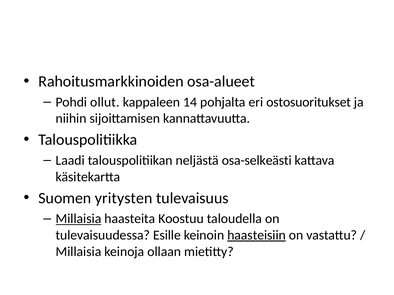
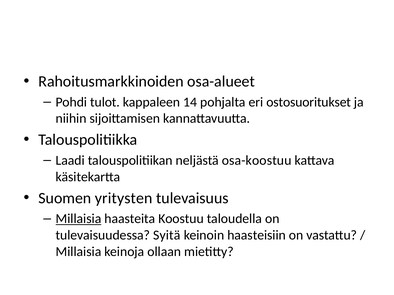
ollut: ollut -> tulot
osa-selkeästi: osa-selkeästi -> osa-koostuu
Esille: Esille -> Syitä
haasteisiin underline: present -> none
